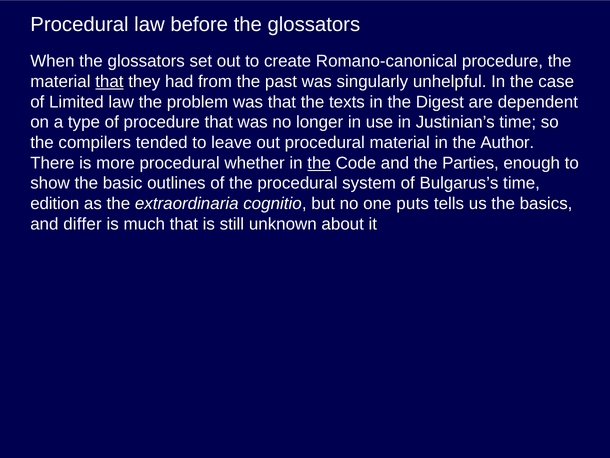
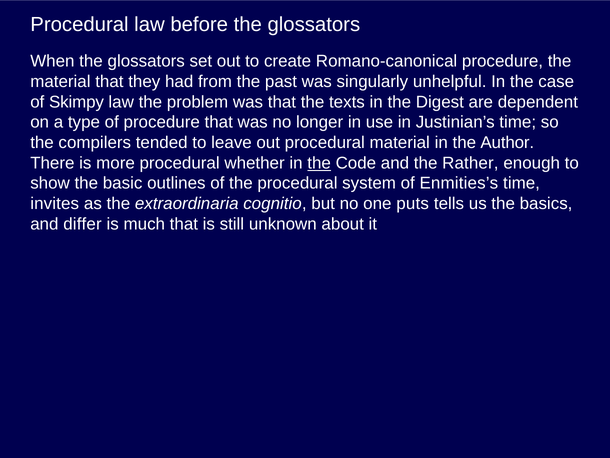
that at (109, 81) underline: present -> none
Limited: Limited -> Skimpy
Parties: Parties -> Rather
Bulgarus’s: Bulgarus’s -> Enmities’s
edition: edition -> invites
